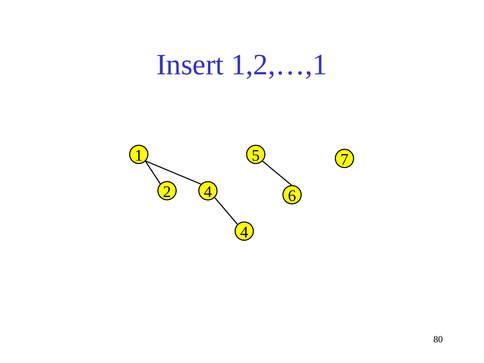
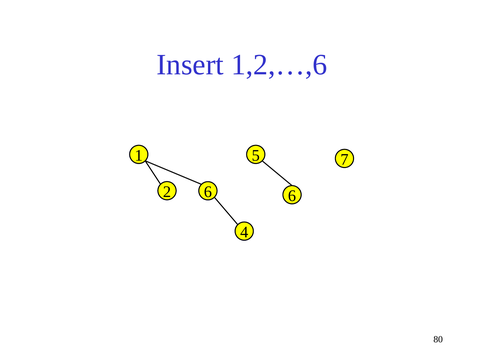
1,2,…,1: 1,2,…,1 -> 1,2,…,6
2 4: 4 -> 6
